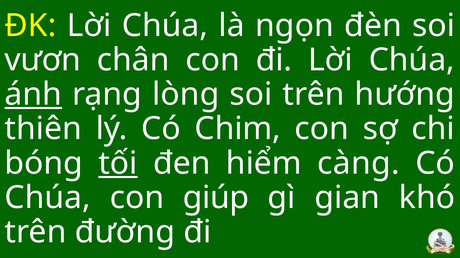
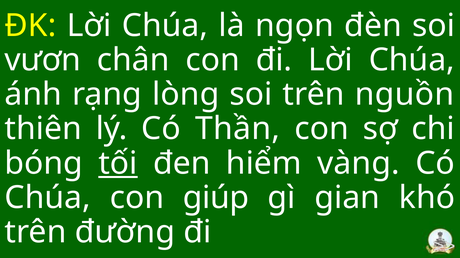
ánh underline: present -> none
hướng: hướng -> nguồn
Chim: Chim -> Thần
càng: càng -> vàng
